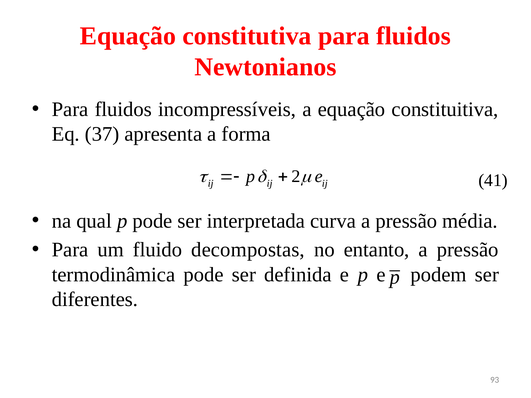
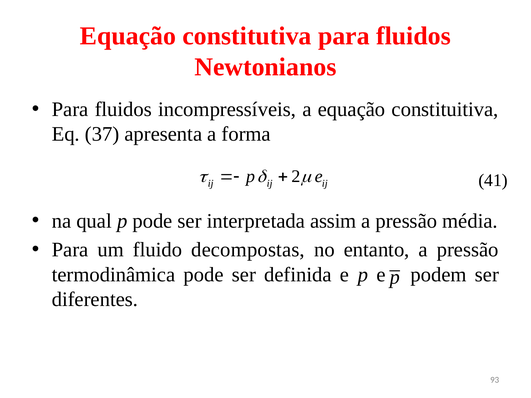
curva: curva -> assim
